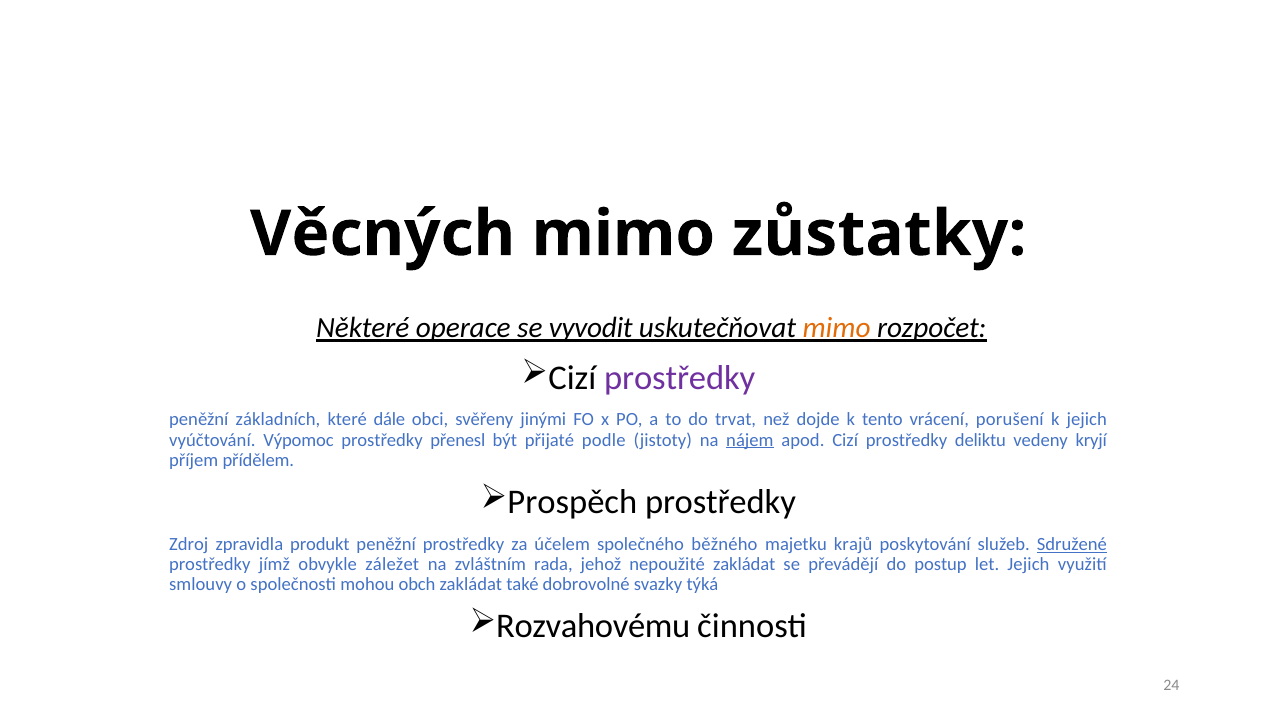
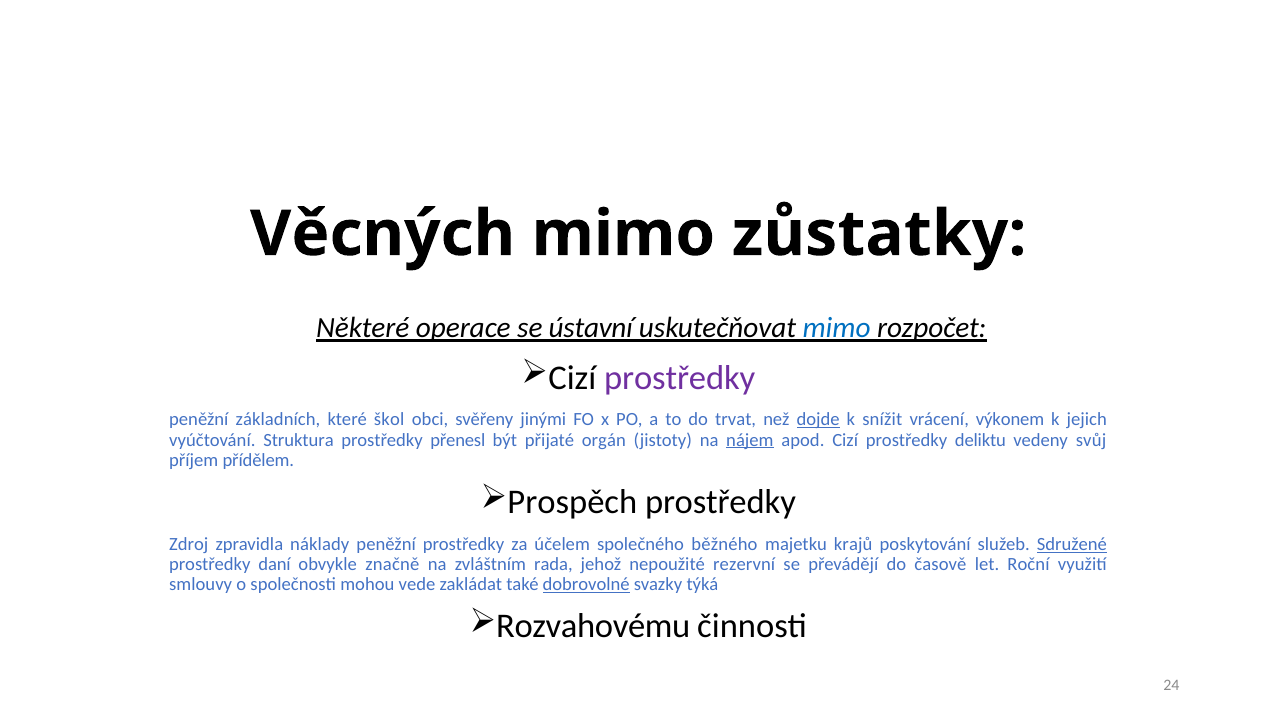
vyvodit: vyvodit -> ústavní
mimo at (837, 328) colour: orange -> blue
dále: dále -> škol
dojde underline: none -> present
tento: tento -> snížit
porušení: porušení -> výkonem
Výpomoc: Výpomoc -> Struktura
podle: podle -> orgán
kryjí: kryjí -> svůj
produkt: produkt -> náklady
jímž: jímž -> daní
záležet: záležet -> značně
nepoužité zakládat: zakládat -> rezervní
postup: postup -> časově
let Jejich: Jejich -> Roční
obch: obch -> vede
dobrovolné underline: none -> present
